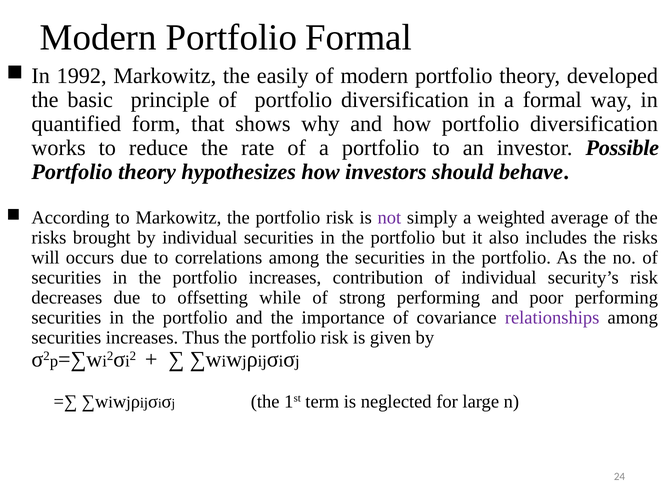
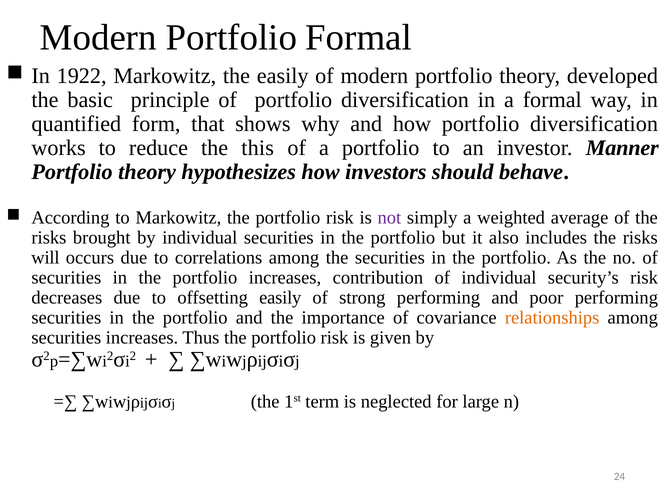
1992: 1992 -> 1922
rate: rate -> this
Possible: Possible -> Manner
offsetting while: while -> easily
relationships colour: purple -> orange
